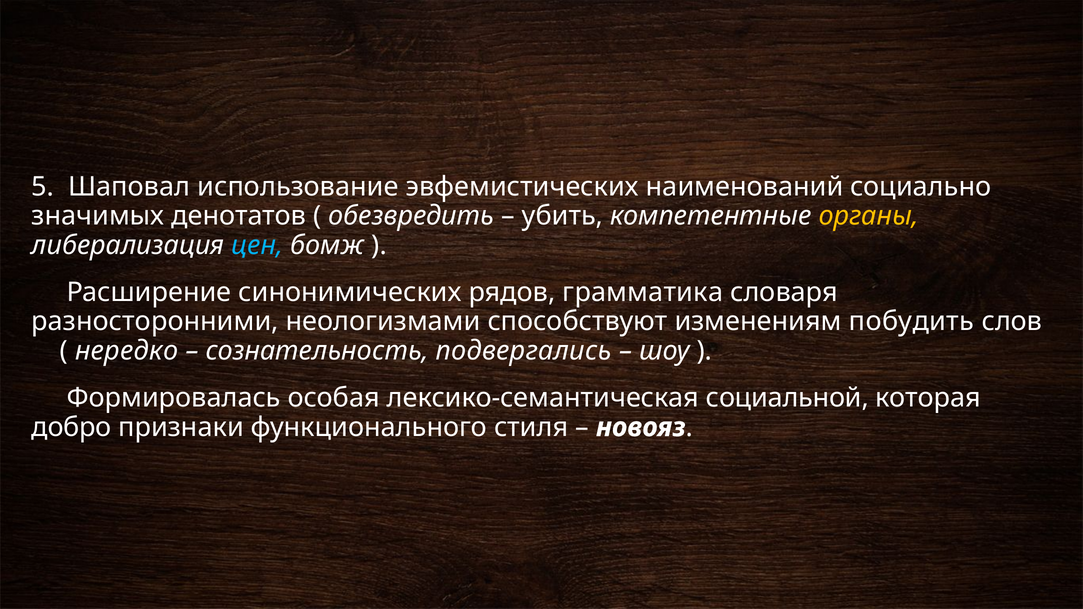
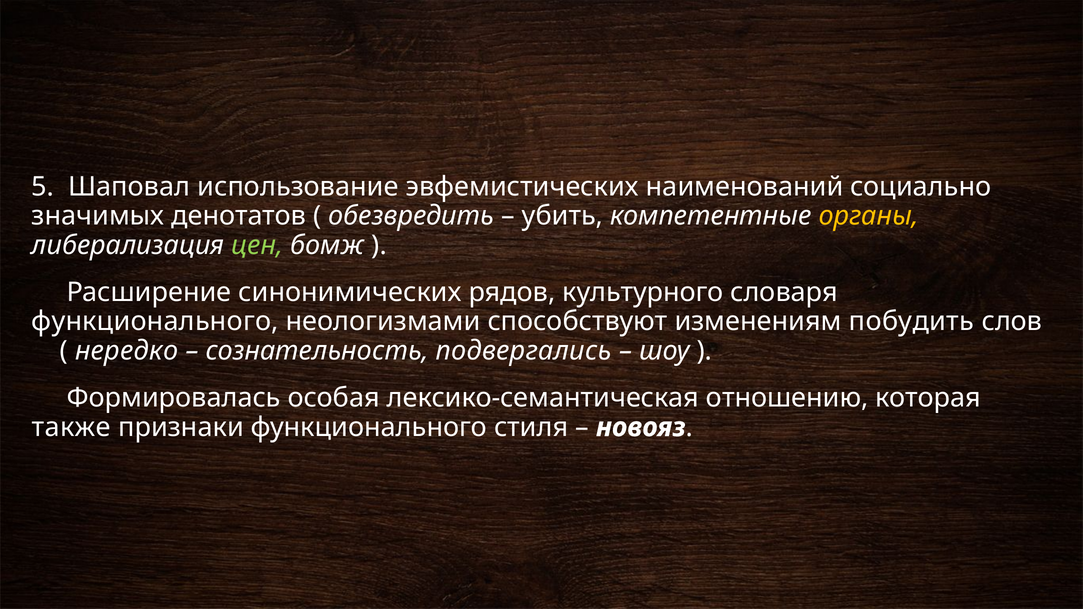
цен colour: light blue -> light green
грамматика: грамматика -> культурного
разносторонними at (155, 322): разносторонними -> функционального
социальной: социальной -> отношению
добро: добро -> также
